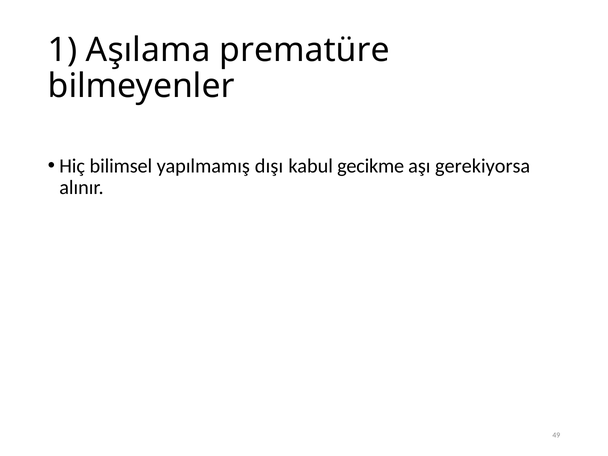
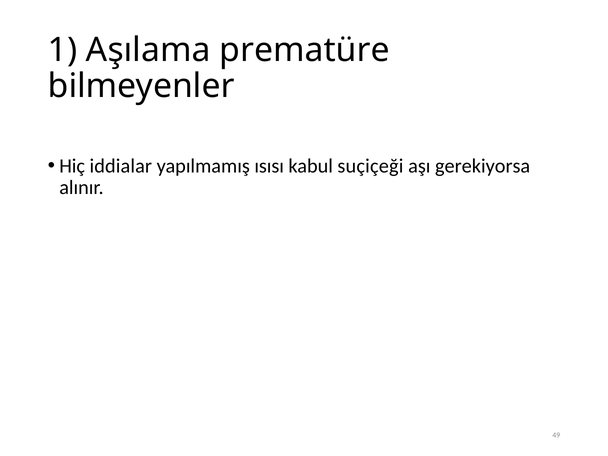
bilimsel: bilimsel -> iddialar
dışı: dışı -> ısısı
gecikme: gecikme -> suçiçeği
